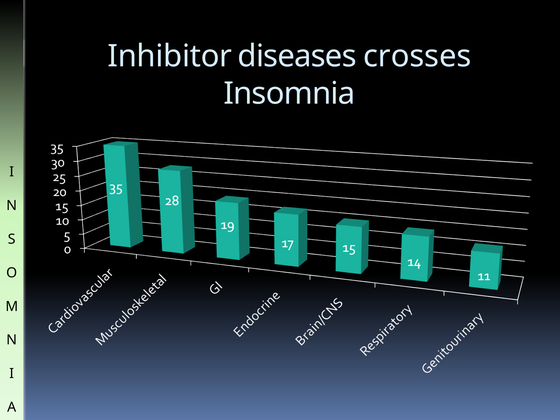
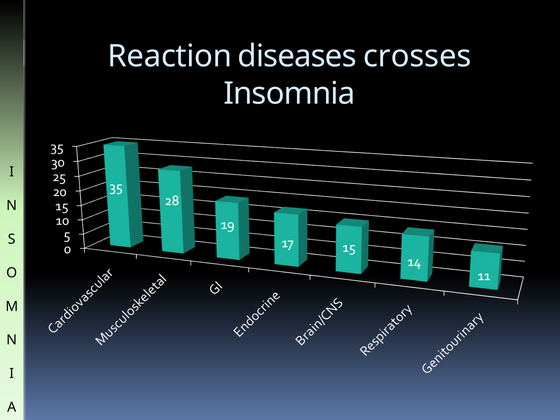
Inhibitor: Inhibitor -> Reaction
